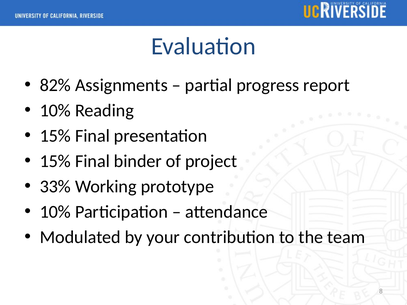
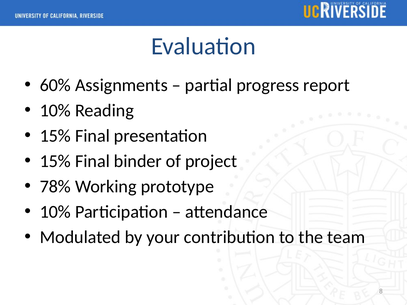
82%: 82% -> 60%
33%: 33% -> 78%
